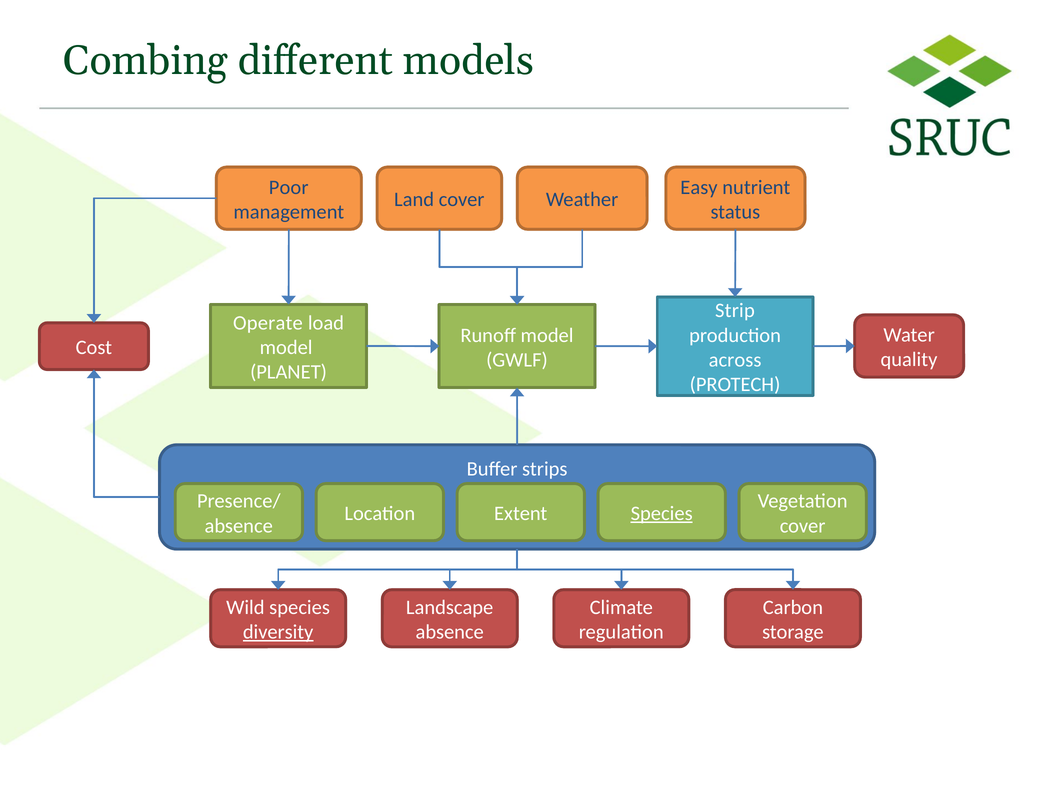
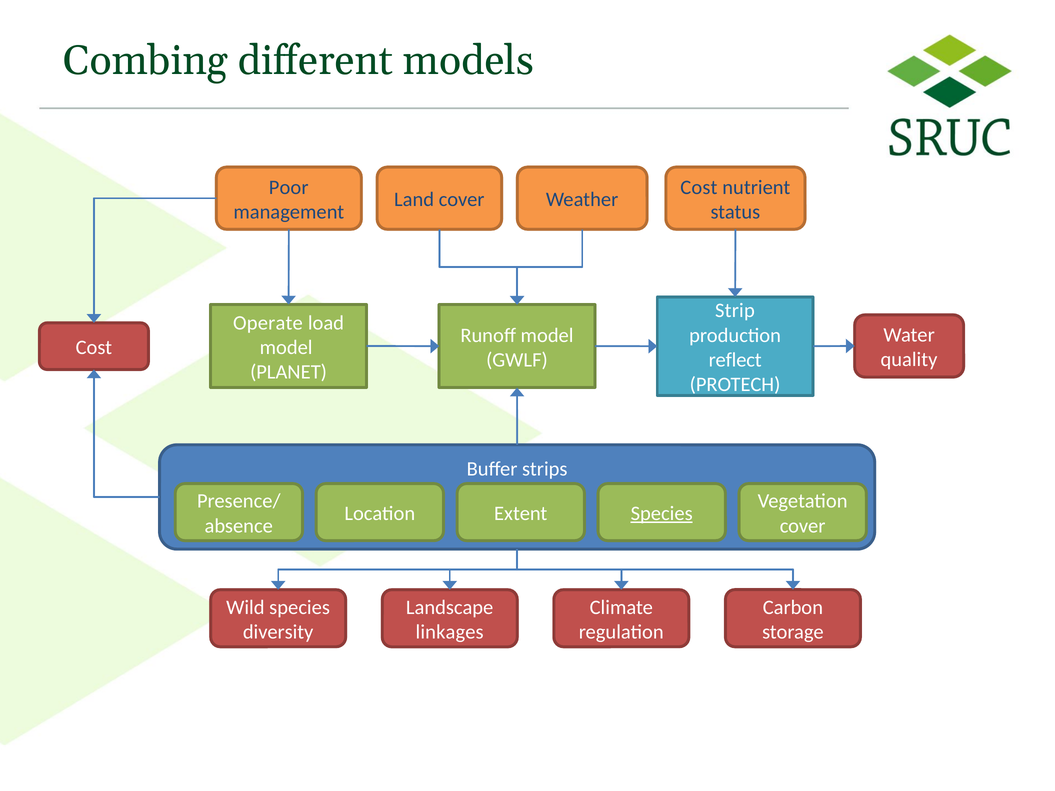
Easy at (699, 187): Easy -> Cost
across: across -> reflect
diversity underline: present -> none
absence at (450, 632): absence -> linkages
